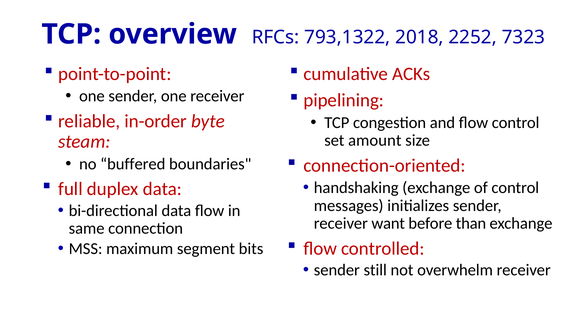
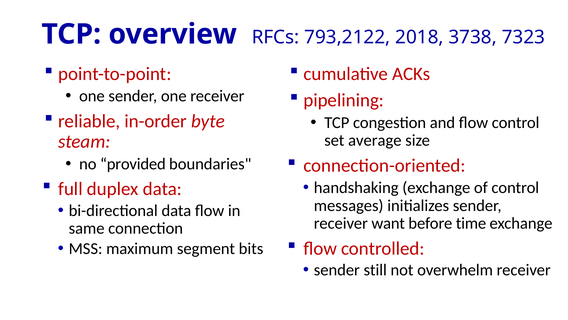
793,1322: 793,1322 -> 793,2122
2252: 2252 -> 3738
amount: amount -> average
buffered: buffered -> provided
than: than -> time
